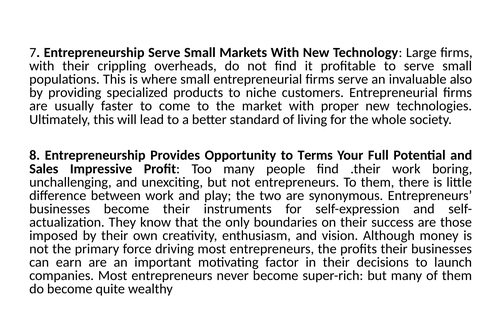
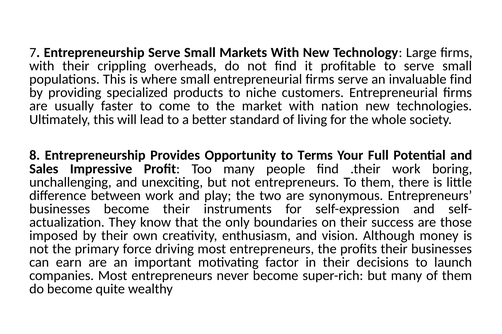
invaluable also: also -> find
proper: proper -> nation
